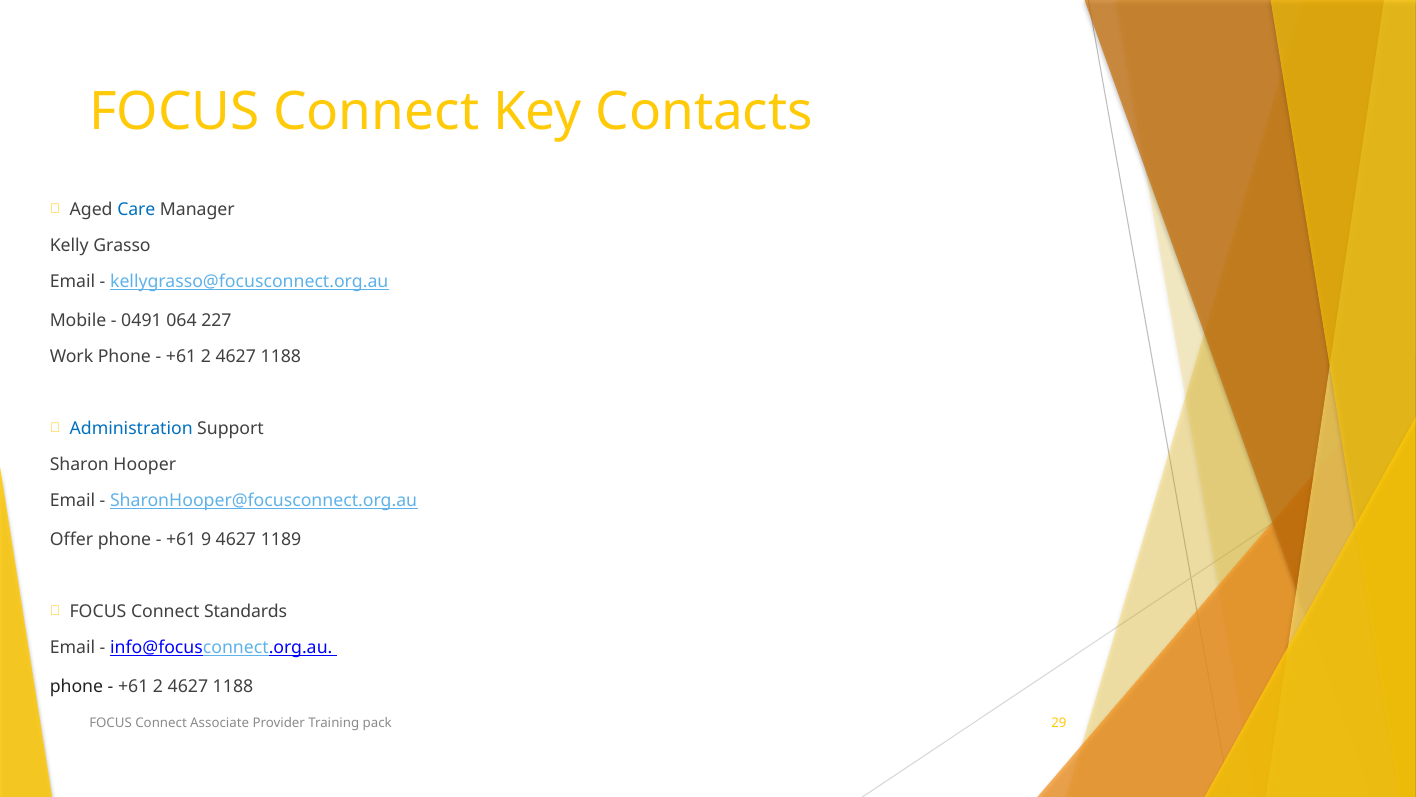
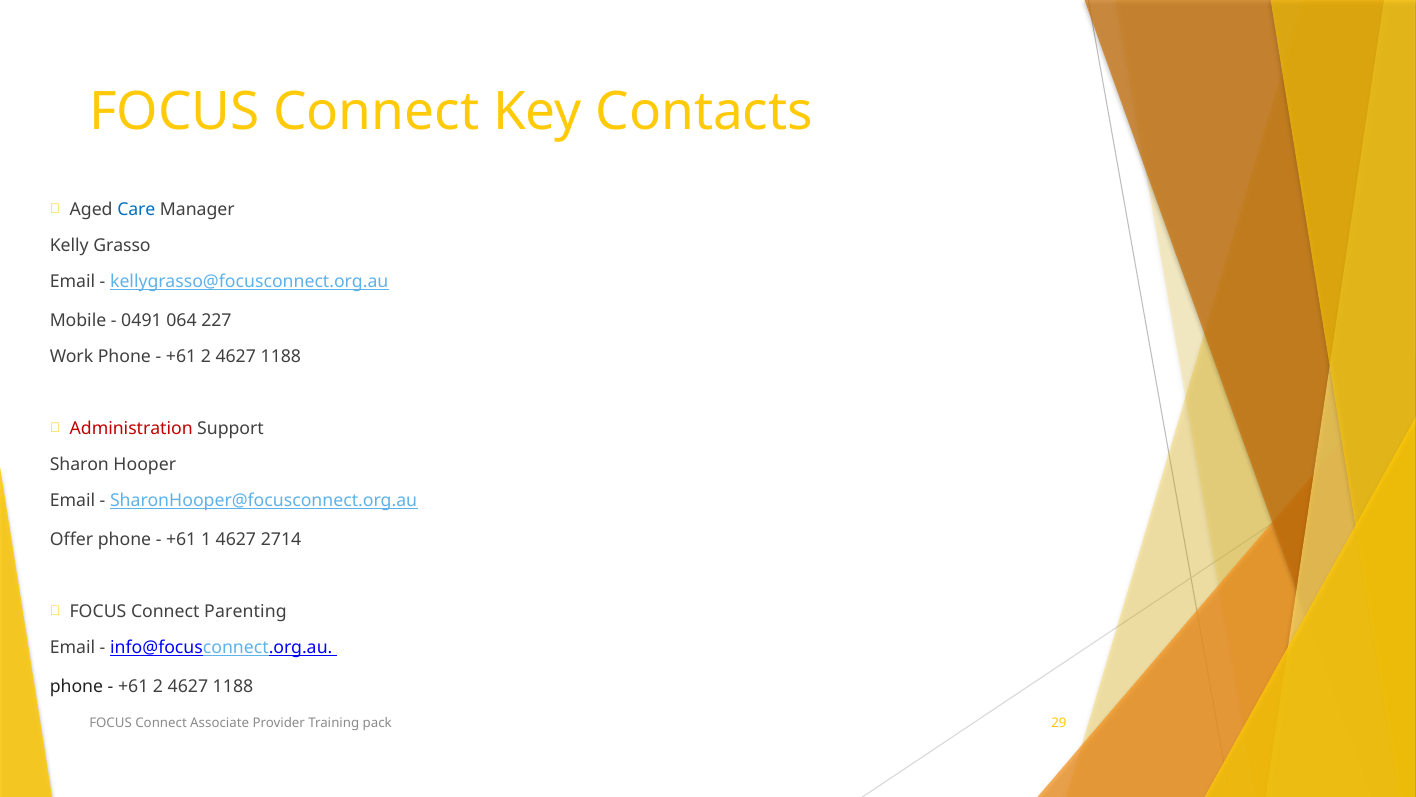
Administration colour: blue -> red
9: 9 -> 1
1189: 1189 -> 2714
Standards: Standards -> Parenting
